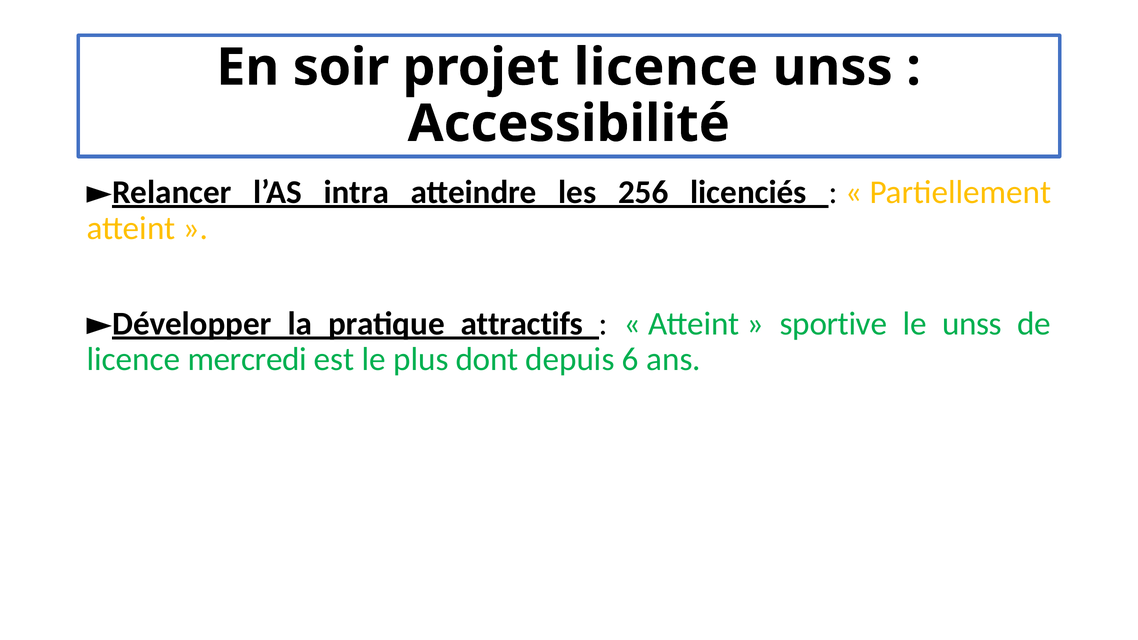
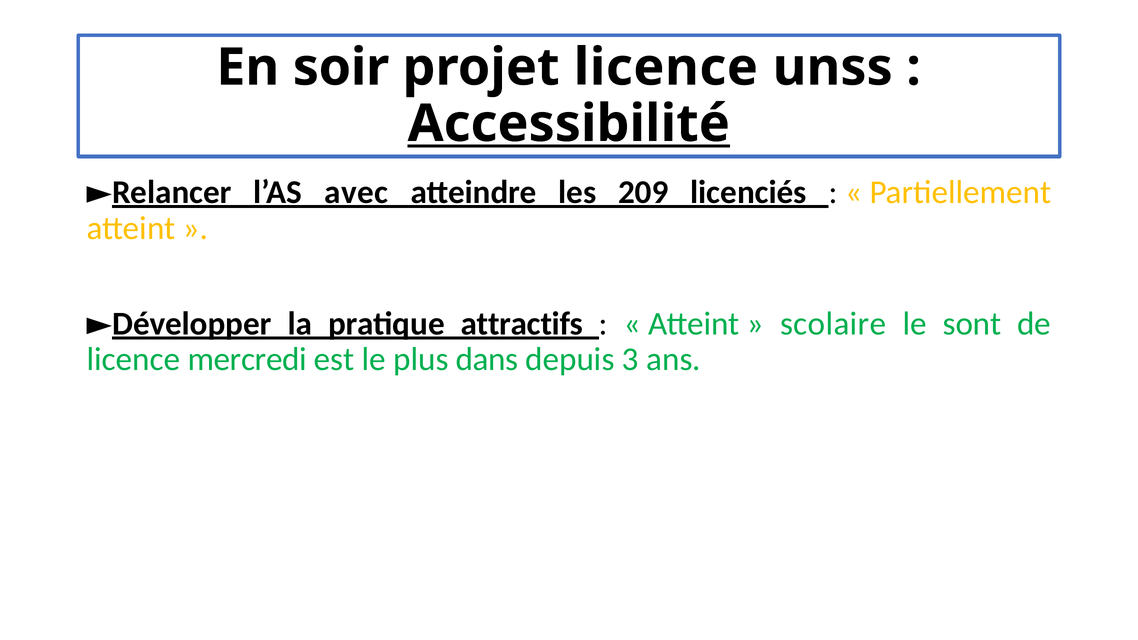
Accessibilité underline: none -> present
intra: intra -> avec
256: 256 -> 209
sportive: sportive -> scolaire
le unss: unss -> sont
dont: dont -> dans
6: 6 -> 3
